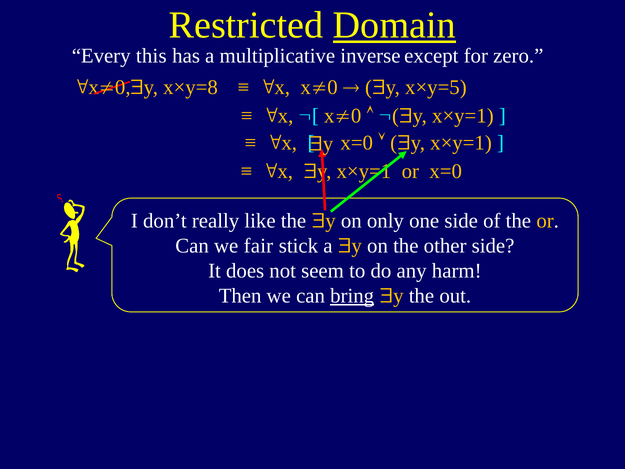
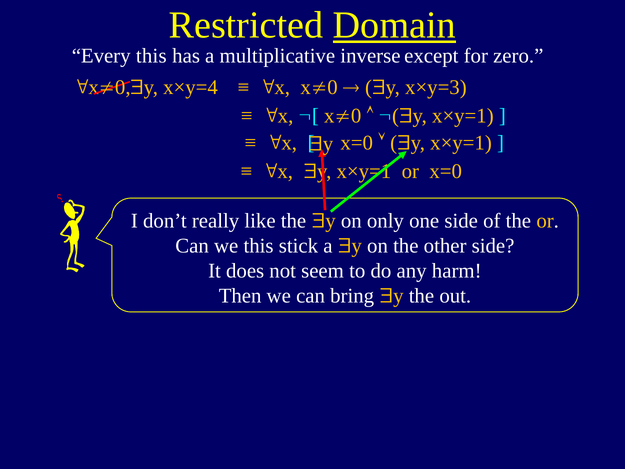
x×y=8: x×y=8 -> x×y=4
x×y=5: x×y=5 -> x×y=3
we fair: fair -> this
bring underline: present -> none
